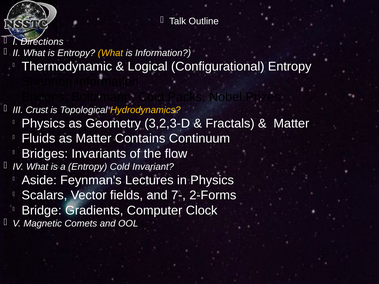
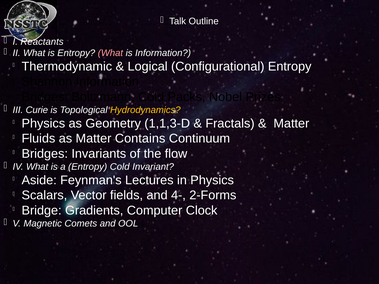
Directions: Directions -> Reactants
What at (110, 53) colour: yellow -> pink
Crust: Crust -> Curie
3,2,3-D: 3,2,3-D -> 1,1,3-D
7-: 7- -> 4-
